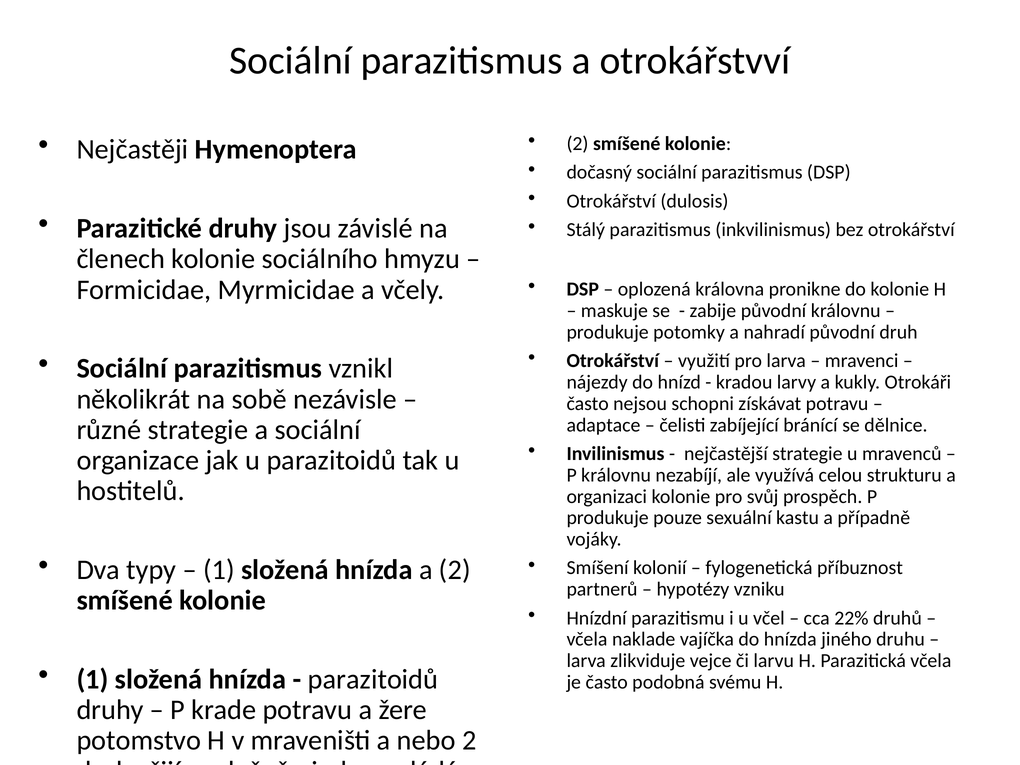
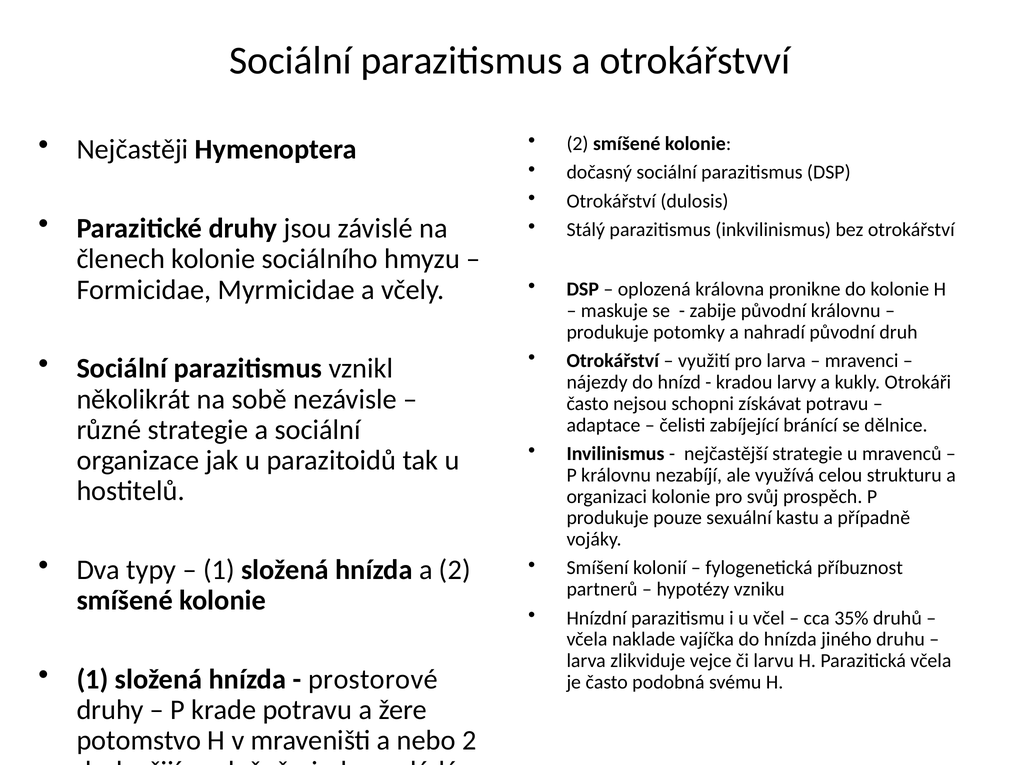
22%: 22% -> 35%
parazitoidů at (373, 679): parazitoidů -> prostorové
